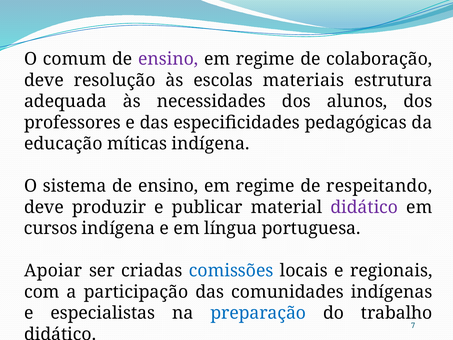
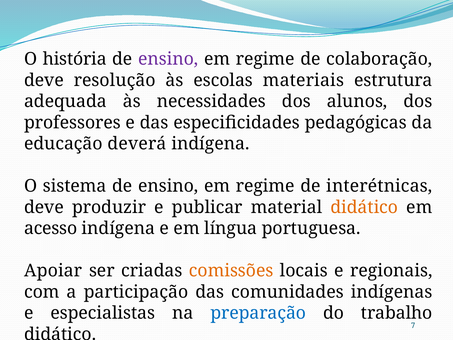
comum: comum -> história
míticas: míticas -> deverá
respeitando: respeitando -> interétnicas
didático at (364, 207) colour: purple -> orange
cursos: cursos -> acesso
comissões colour: blue -> orange
